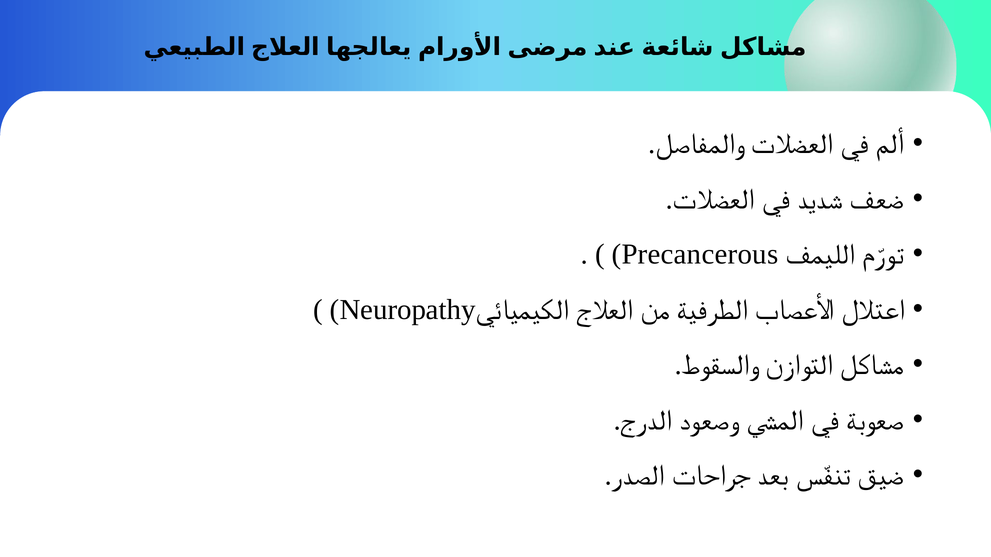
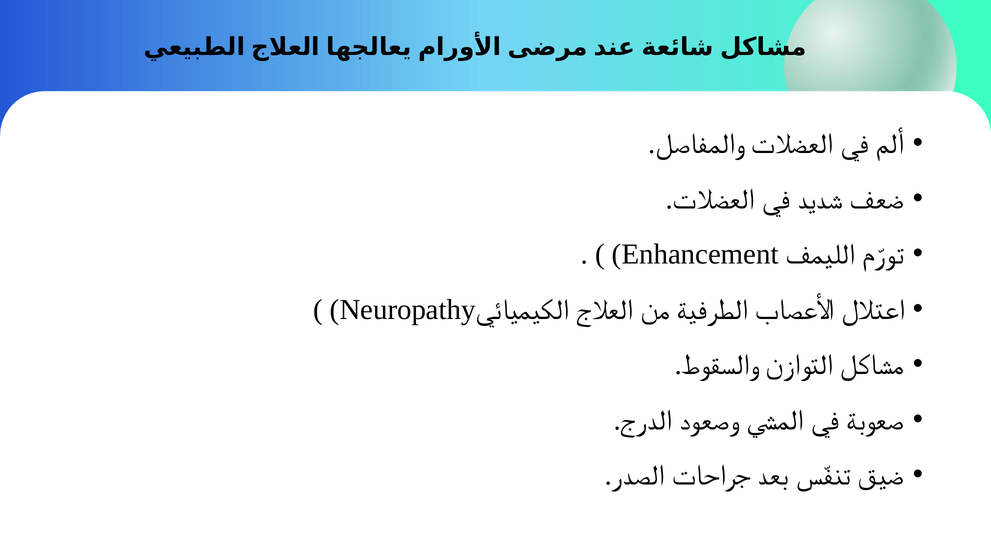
Precancerous: Precancerous -> Enhancement
